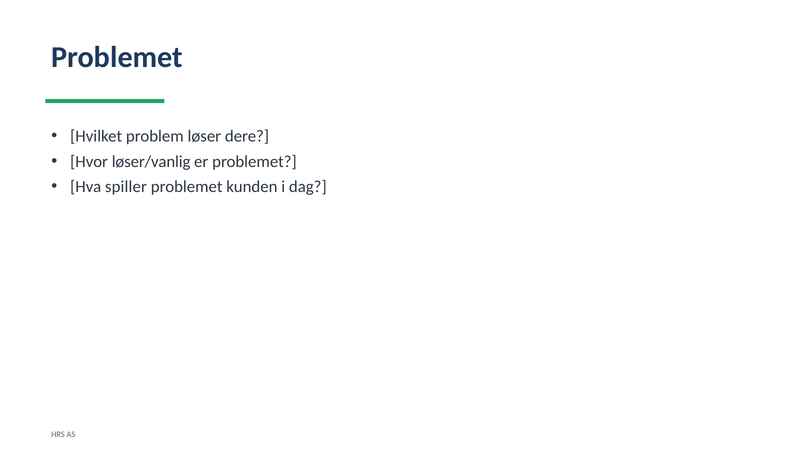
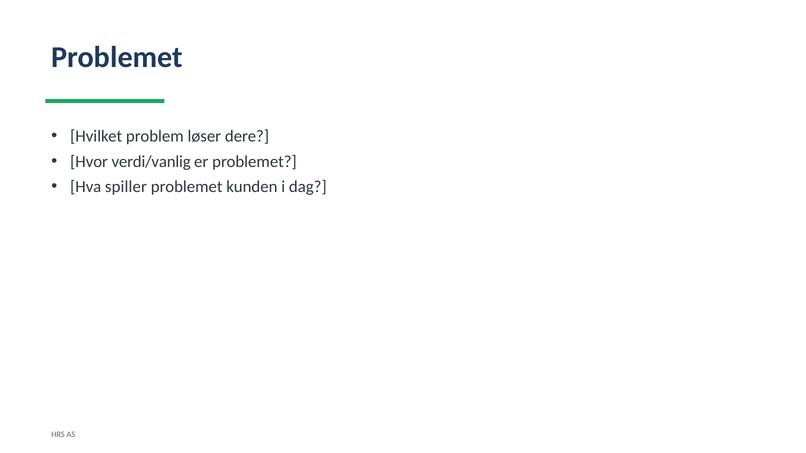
løser/vanlig: løser/vanlig -> verdi/vanlig
